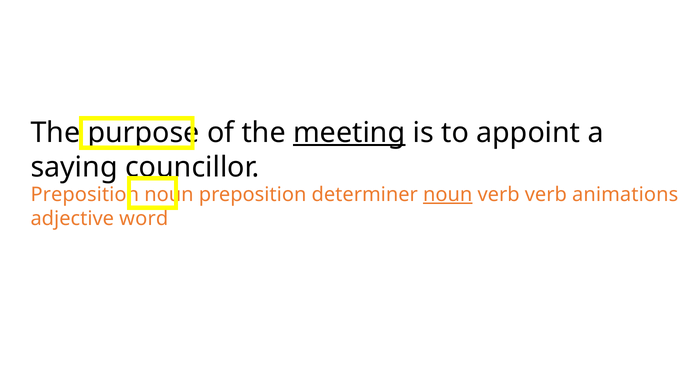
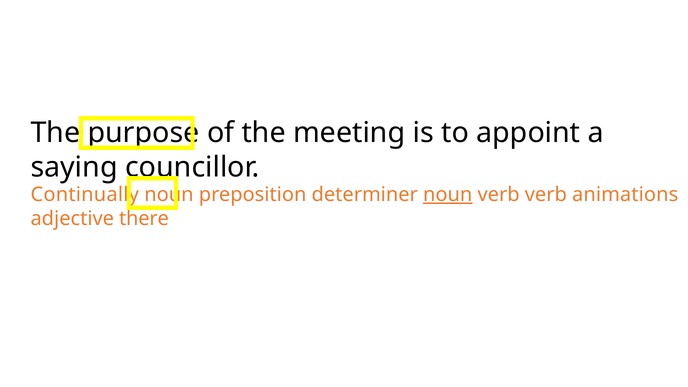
meeting underline: present -> none
Preposition at (85, 195): Preposition -> Continually
word: word -> there
